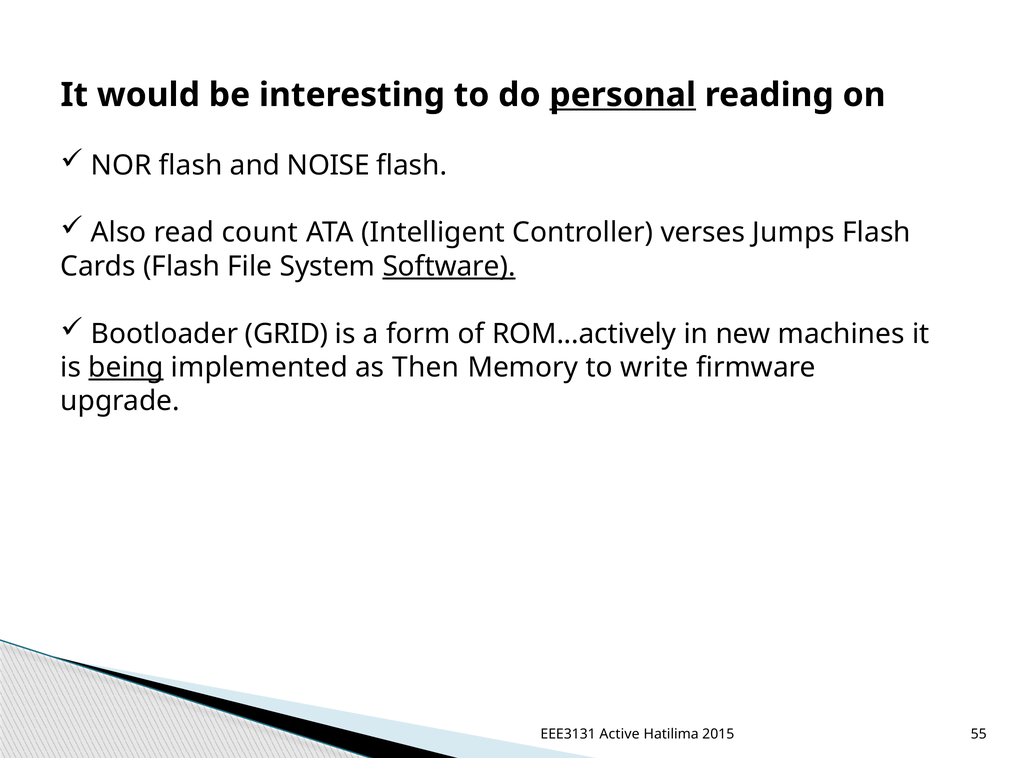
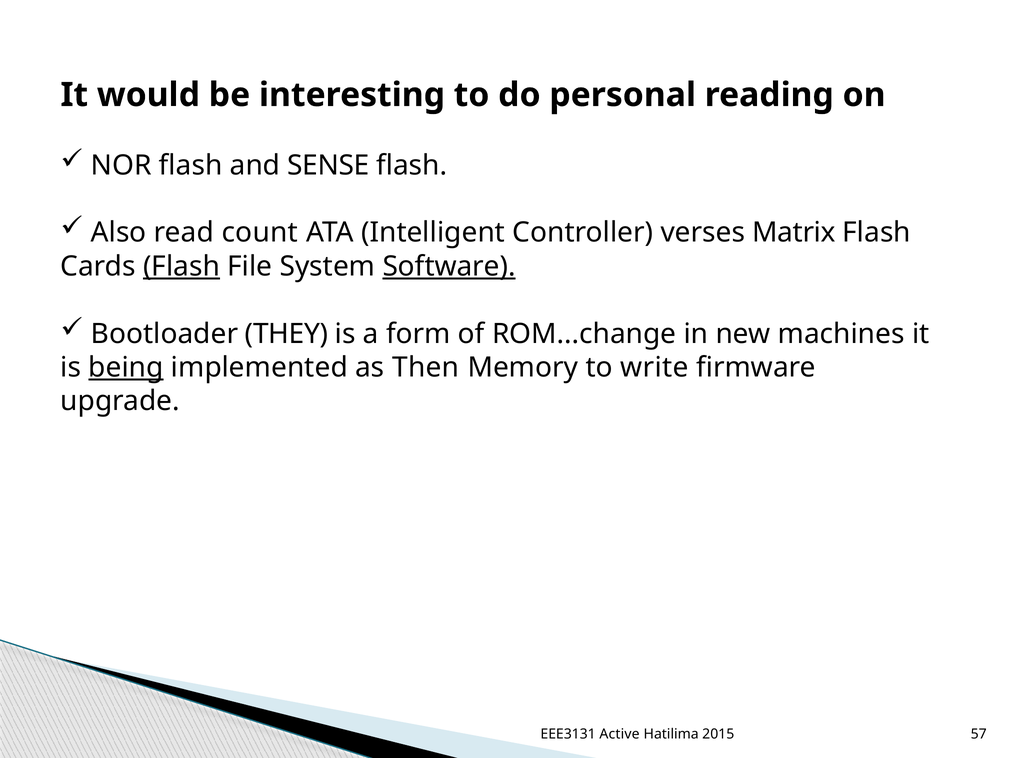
personal underline: present -> none
NOISE: NOISE -> SENSE
Jumps: Jumps -> Matrix
Flash at (181, 266) underline: none -> present
GRID: GRID -> THEY
ROM...actively: ROM...actively -> ROM...change
55: 55 -> 57
